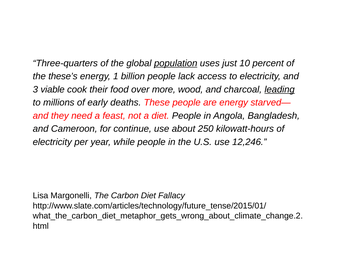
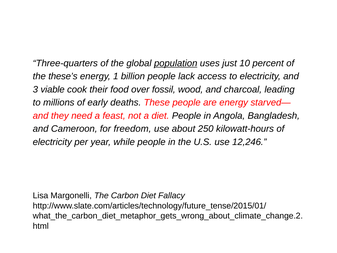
more: more -> fossil
leading underline: present -> none
continue: continue -> freedom
